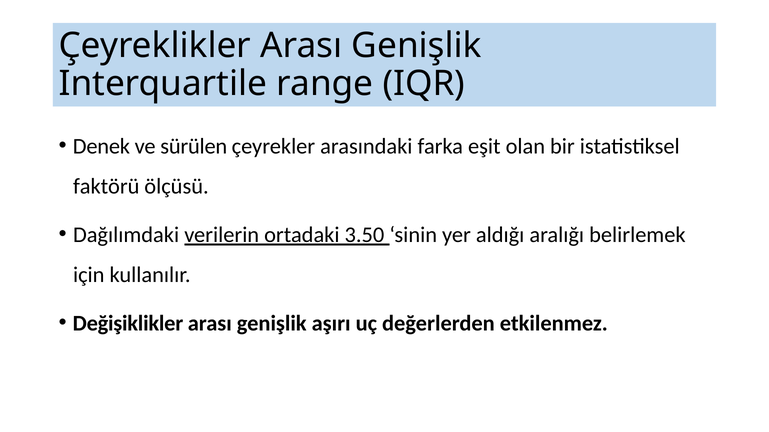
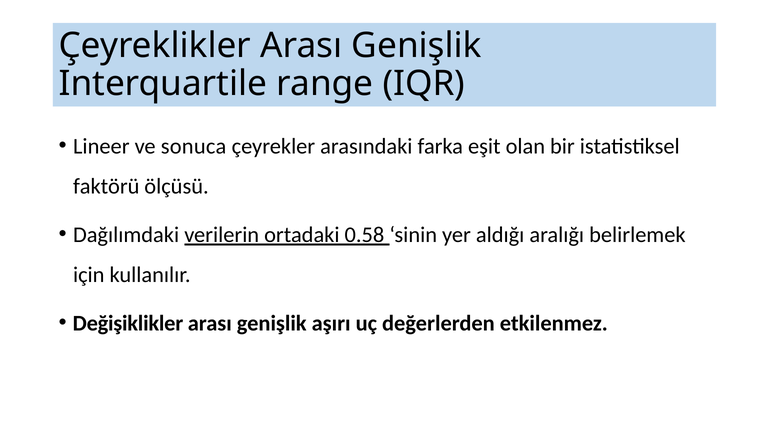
Denek: Denek -> Lineer
sürülen: sürülen -> sonuca
3.50: 3.50 -> 0.58
